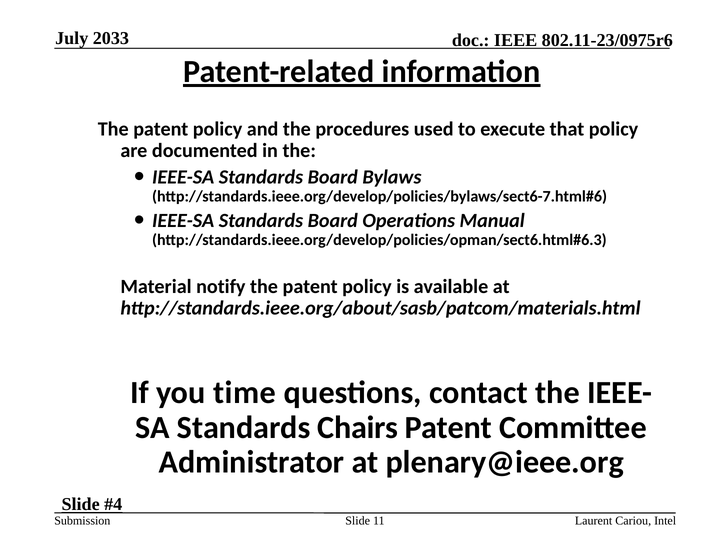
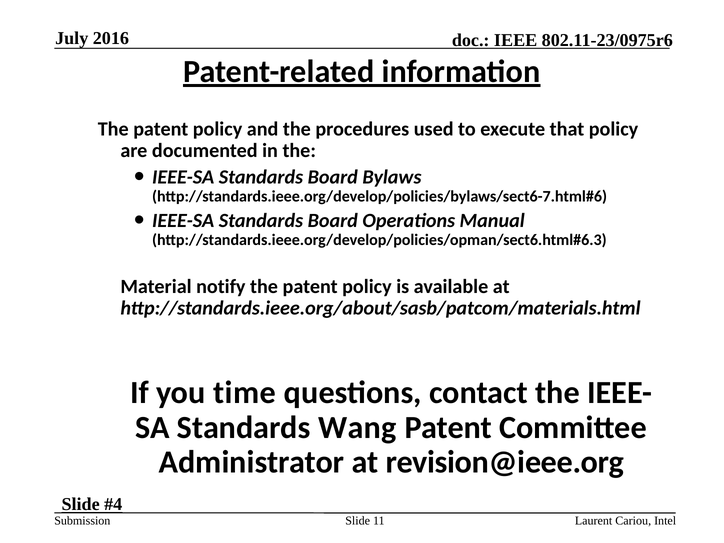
2033: 2033 -> 2016
Chairs: Chairs -> Wang
plenary@ieee.org: plenary@ieee.org -> revision@ieee.org
